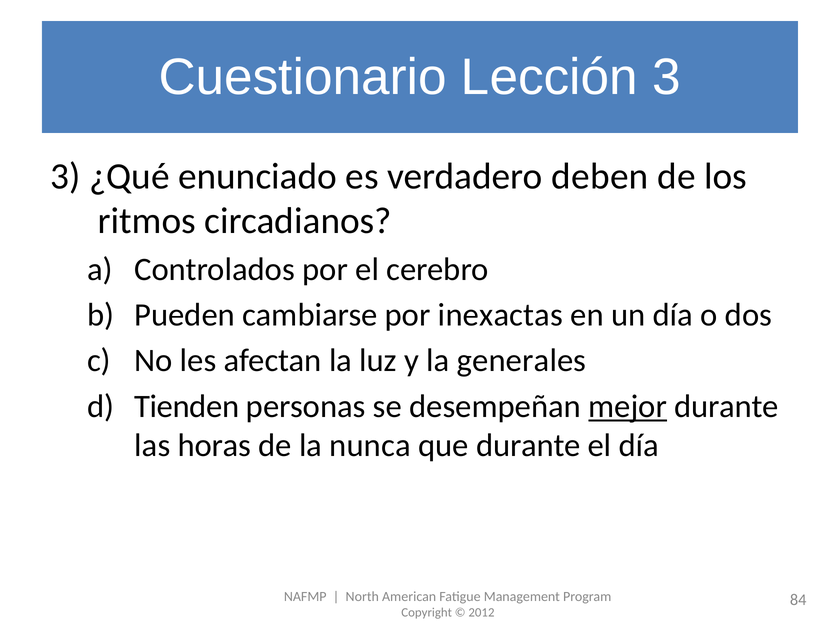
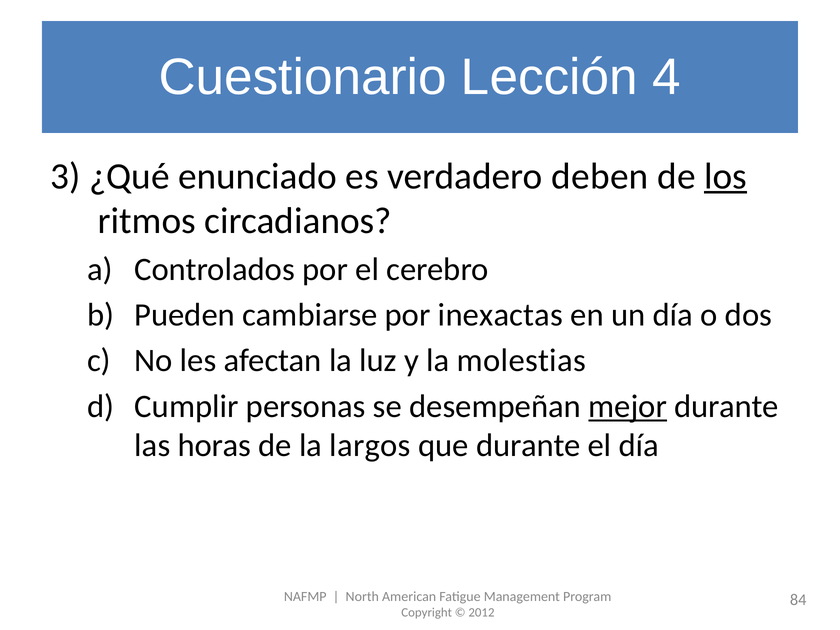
Lección 3: 3 -> 4
los underline: none -> present
generales: generales -> molestias
Tienden: Tienden -> Cumplir
nunca: nunca -> largos
